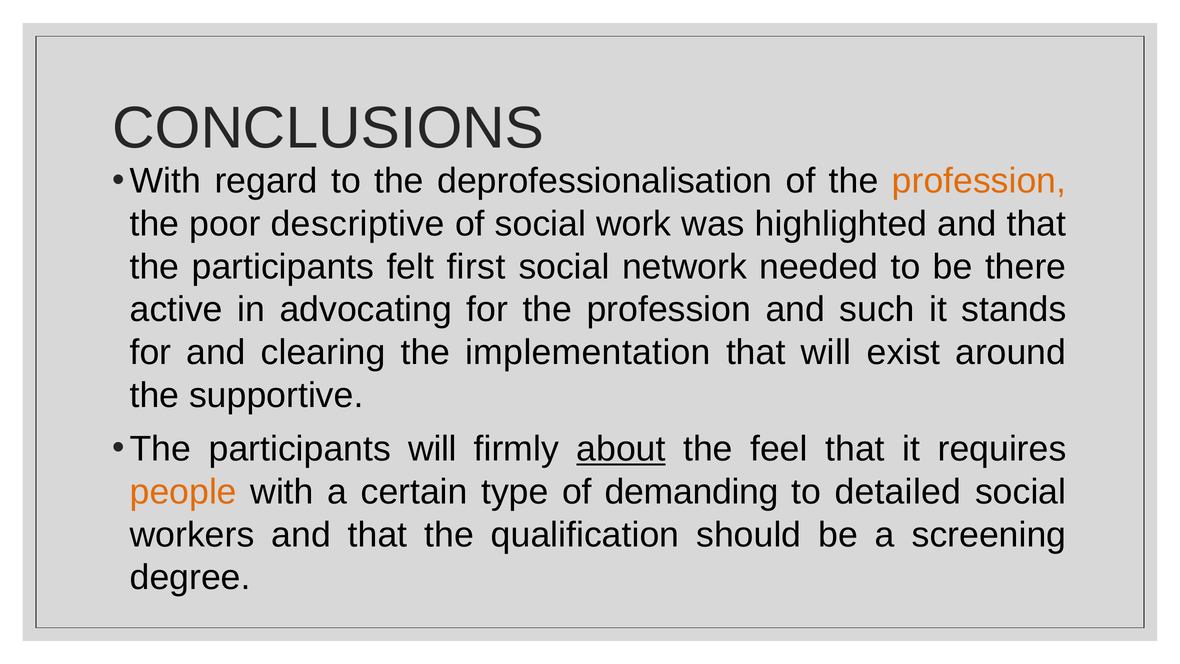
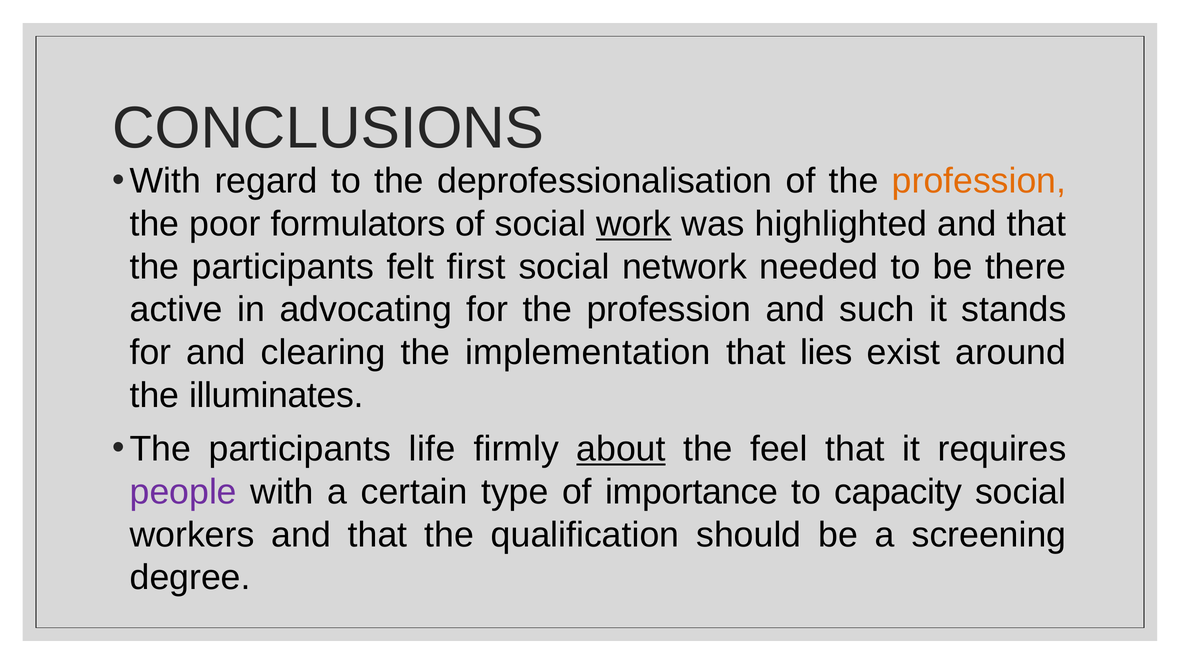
descriptive: descriptive -> formulators
work underline: none -> present
that will: will -> lies
supportive: supportive -> illuminates
participants will: will -> life
people colour: orange -> purple
demanding: demanding -> importance
detailed: detailed -> capacity
